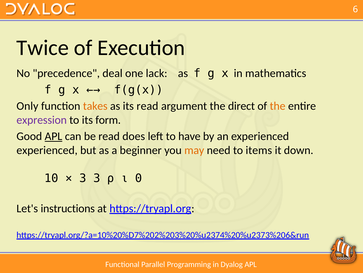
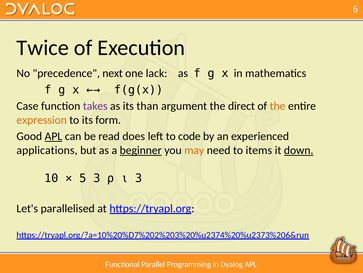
deal: deal -> next
Only: Only -> Case
takes colour: orange -> purple
its read: read -> than
expression colour: purple -> orange
have: have -> code
experienced at (47, 150): experienced -> applications
beginner underline: none -> present
down underline: none -> present
3 at (83, 178): 3 -> 5
0 at (139, 178): 0 -> 3
instructions: instructions -> parallelised
